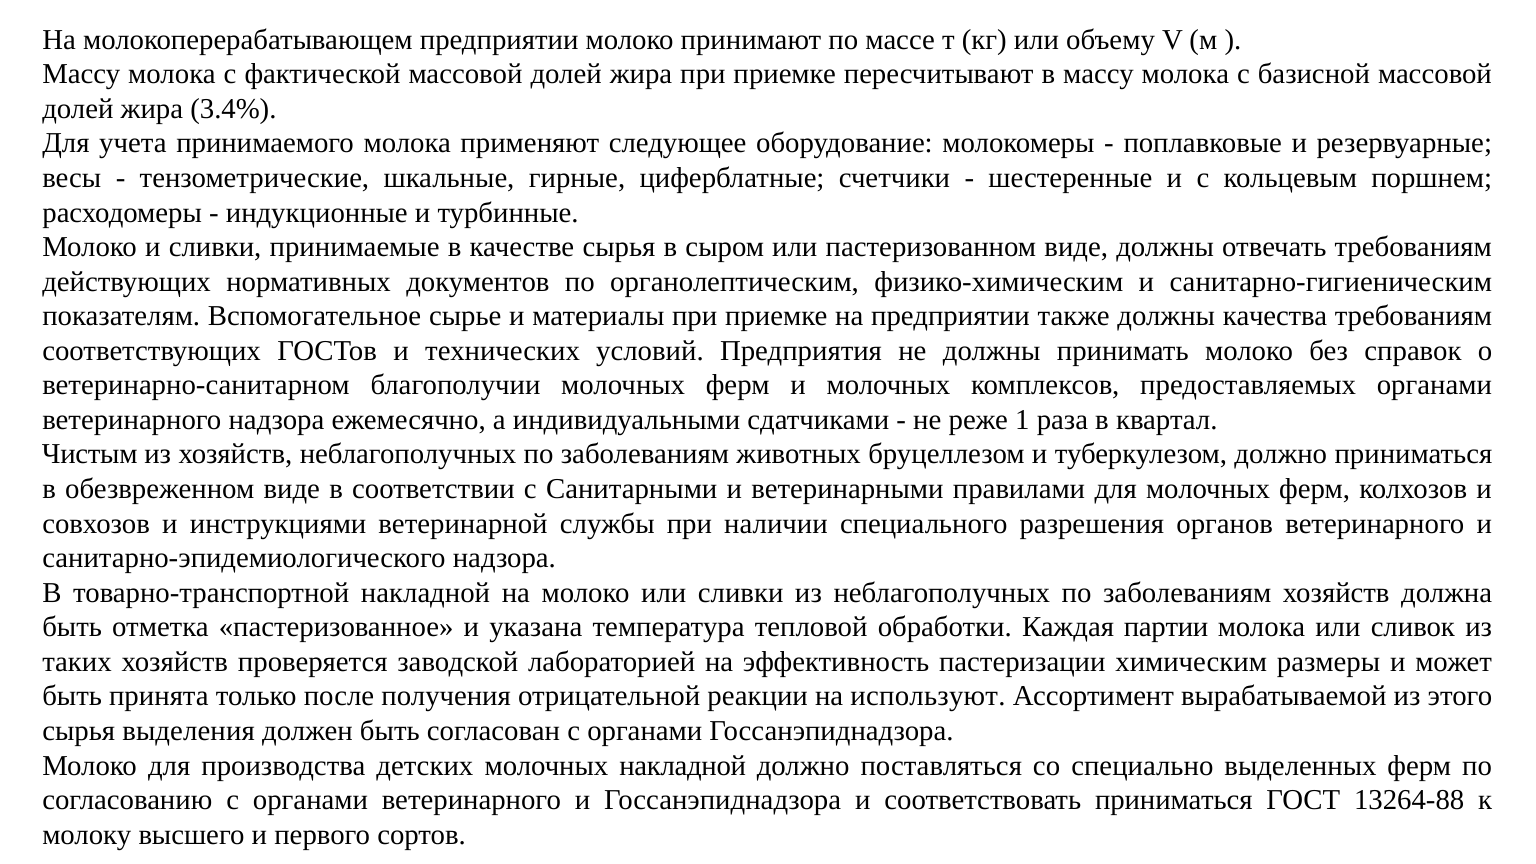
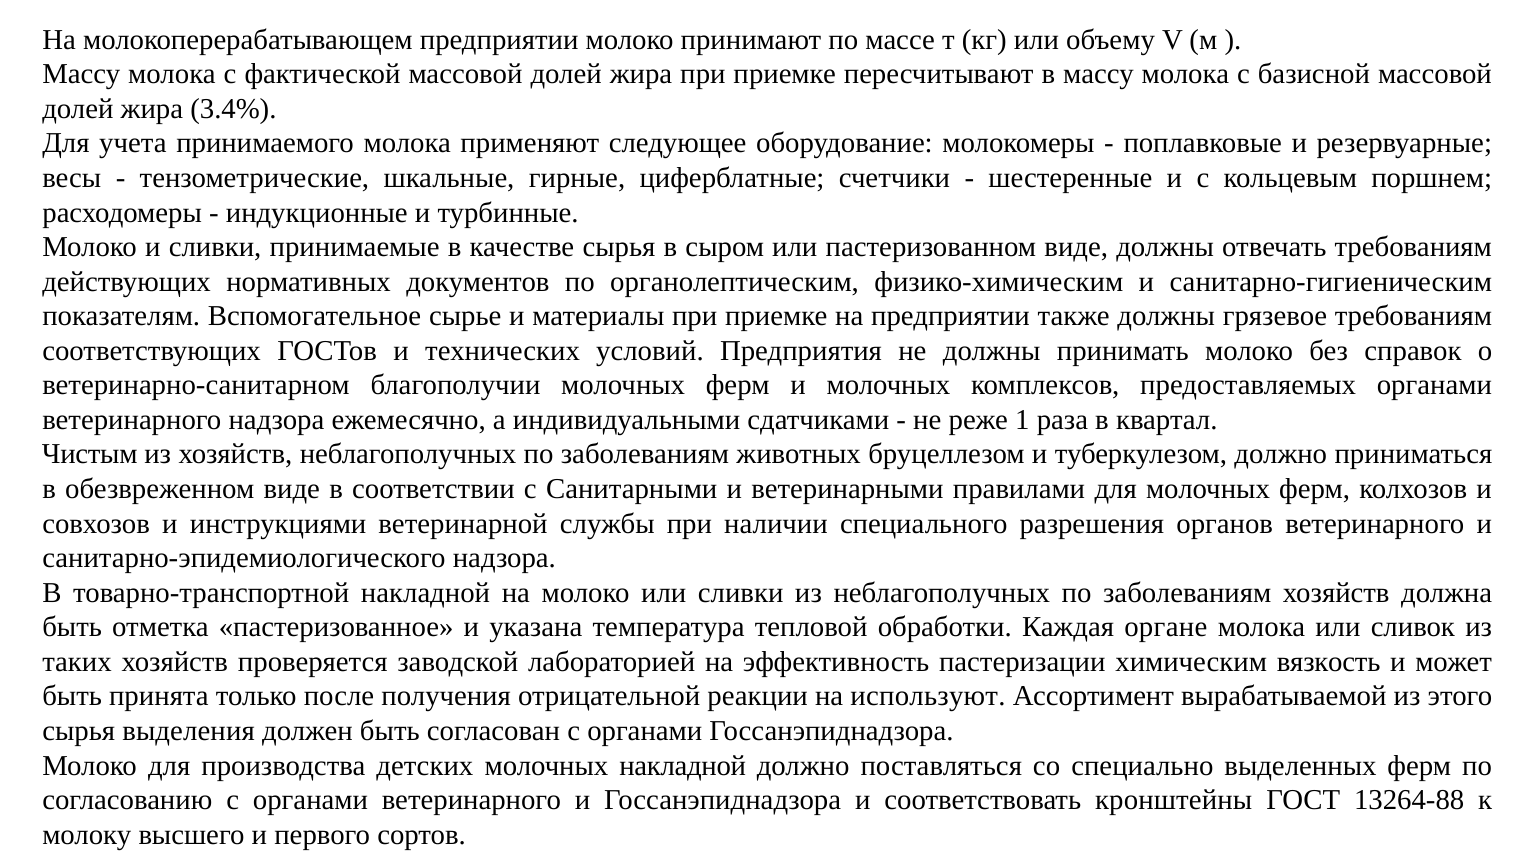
качества: качества -> грязевое
партии: партии -> органе
размеры: размеры -> вязкость
соответствовать приниматься: приниматься -> кронштейны
